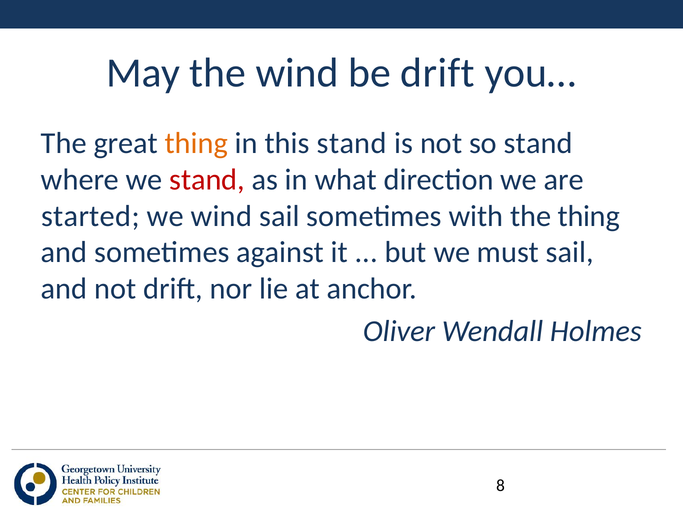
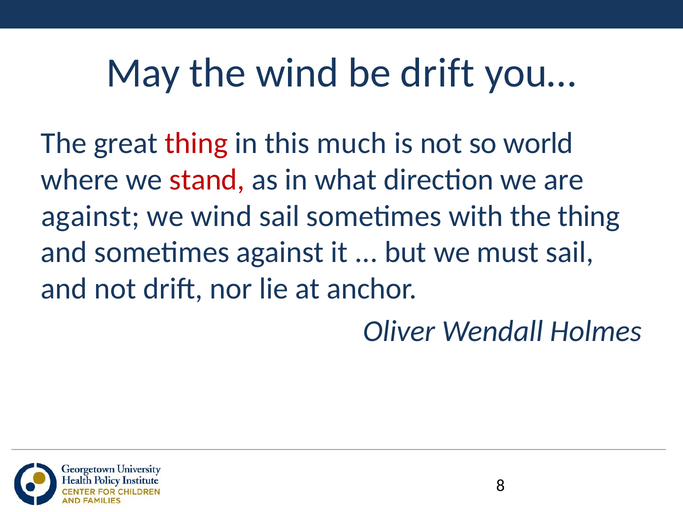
thing at (196, 143) colour: orange -> red
this stand: stand -> much
so stand: stand -> world
started at (90, 216): started -> against
